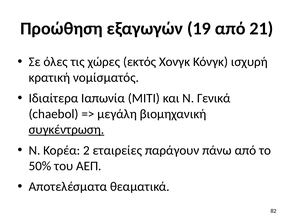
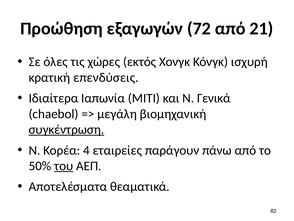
19: 19 -> 72
νομίσματός: νομίσματός -> επενδύσεις
2: 2 -> 4
του underline: none -> present
